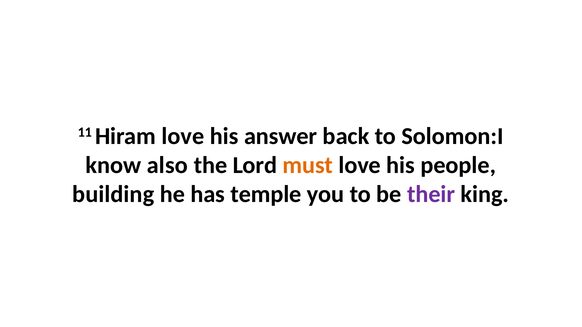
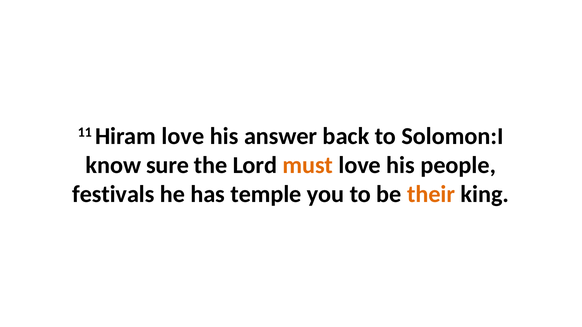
also: also -> sure
building: building -> festivals
their colour: purple -> orange
